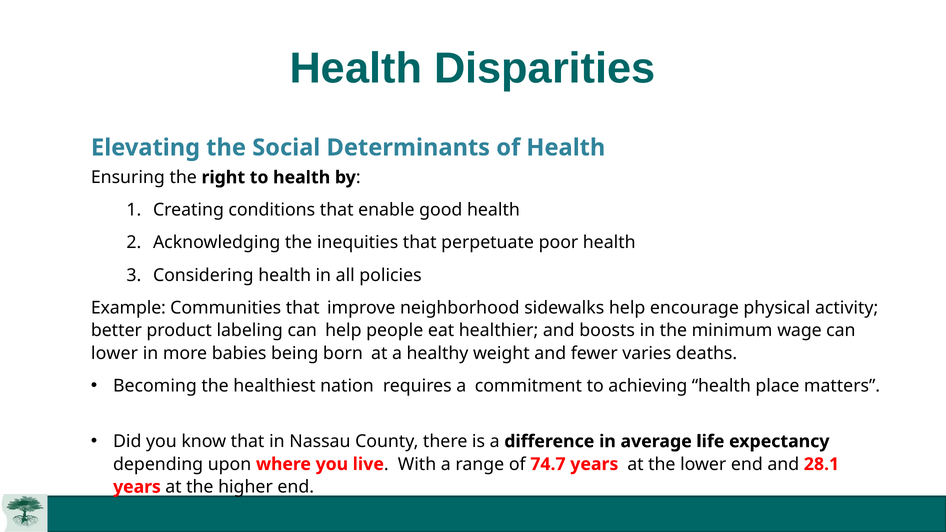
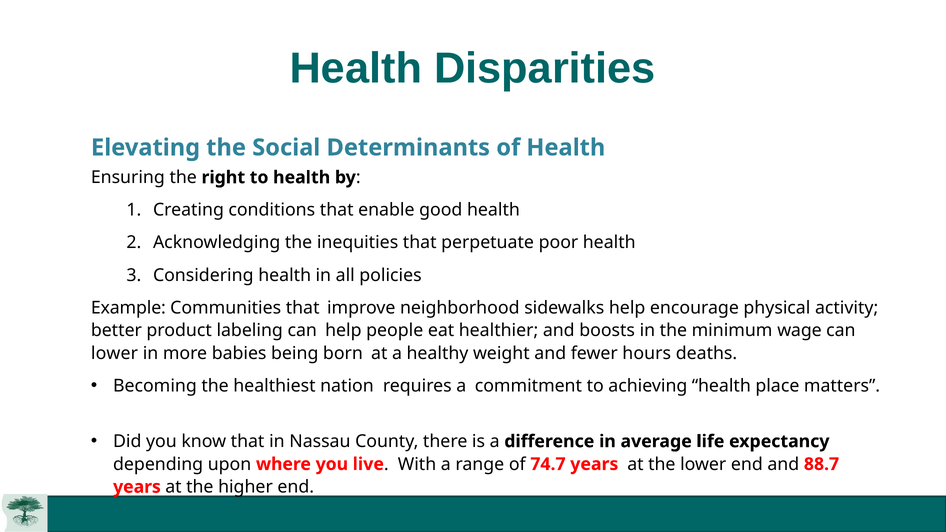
varies: varies -> hours
28.1: 28.1 -> 88.7
